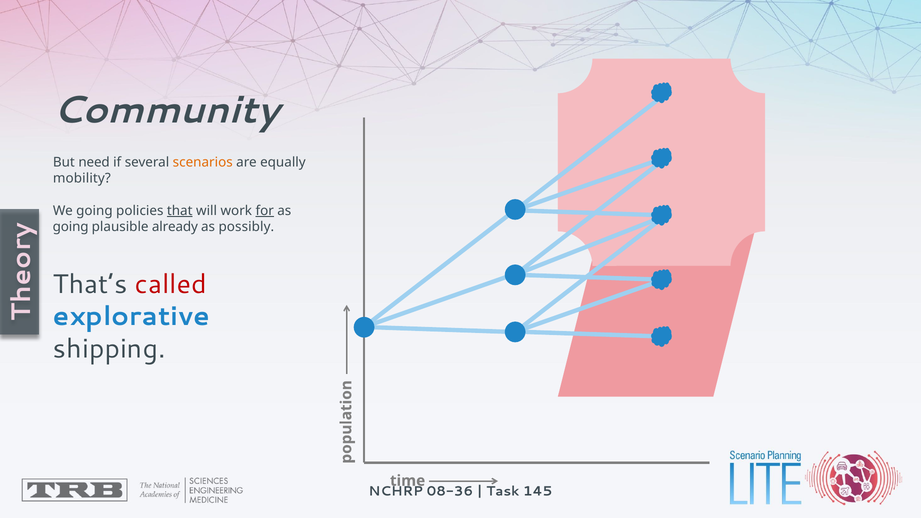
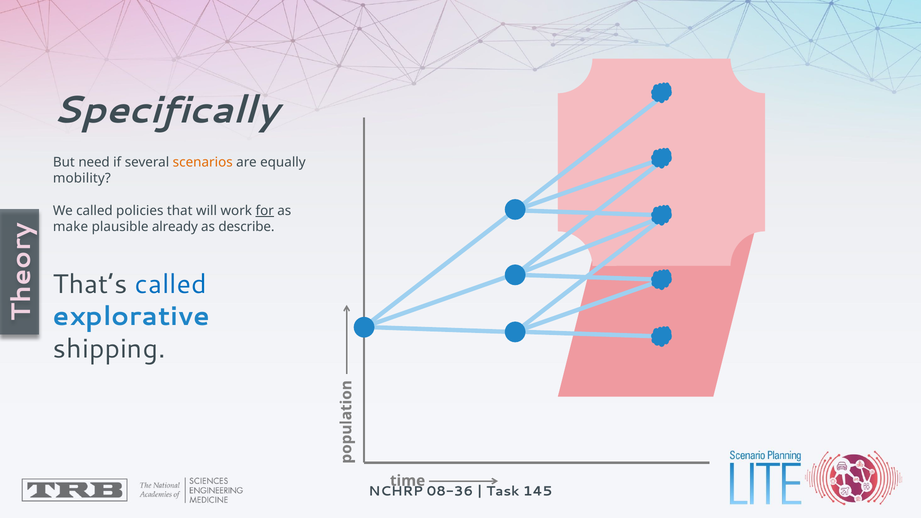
Community: Community -> Specifically
We going: going -> called
that underline: present -> none
going at (71, 227): going -> make
possibly: possibly -> describe
called at (171, 284) colour: red -> blue
